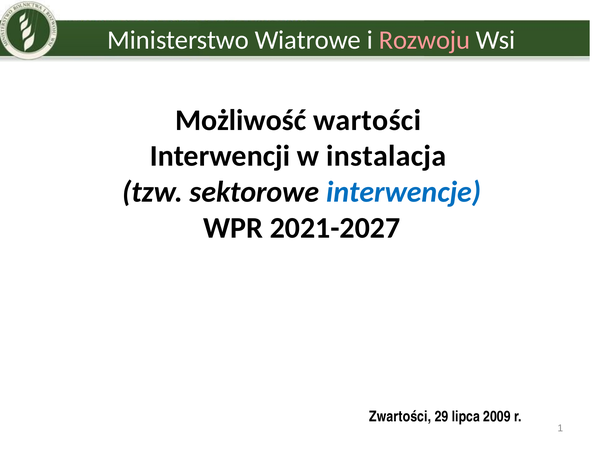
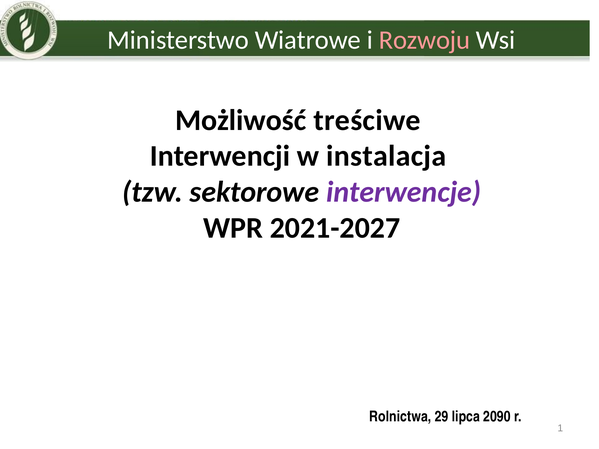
wartości: wartości -> treściwe
interwencje colour: blue -> purple
Zwartości: Zwartości -> Rolnictwa
2009: 2009 -> 2090
